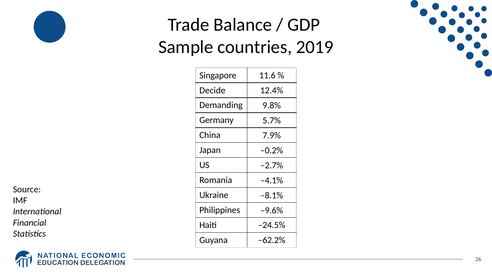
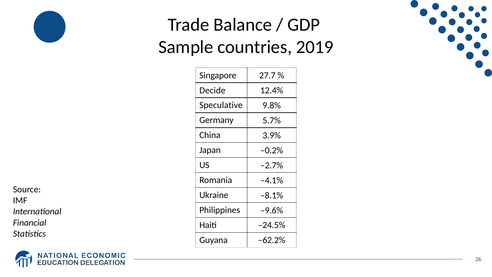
11.6: 11.6 -> 27.7
Demanding: Demanding -> Speculative
7.9%: 7.9% -> 3.9%
